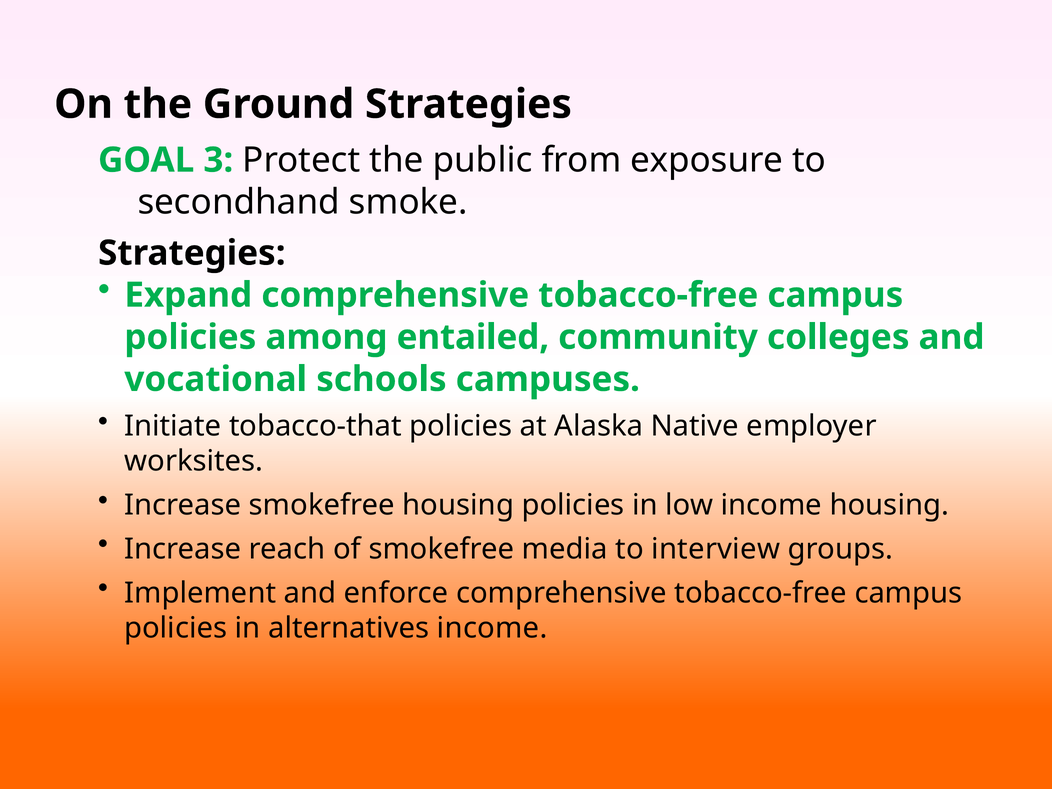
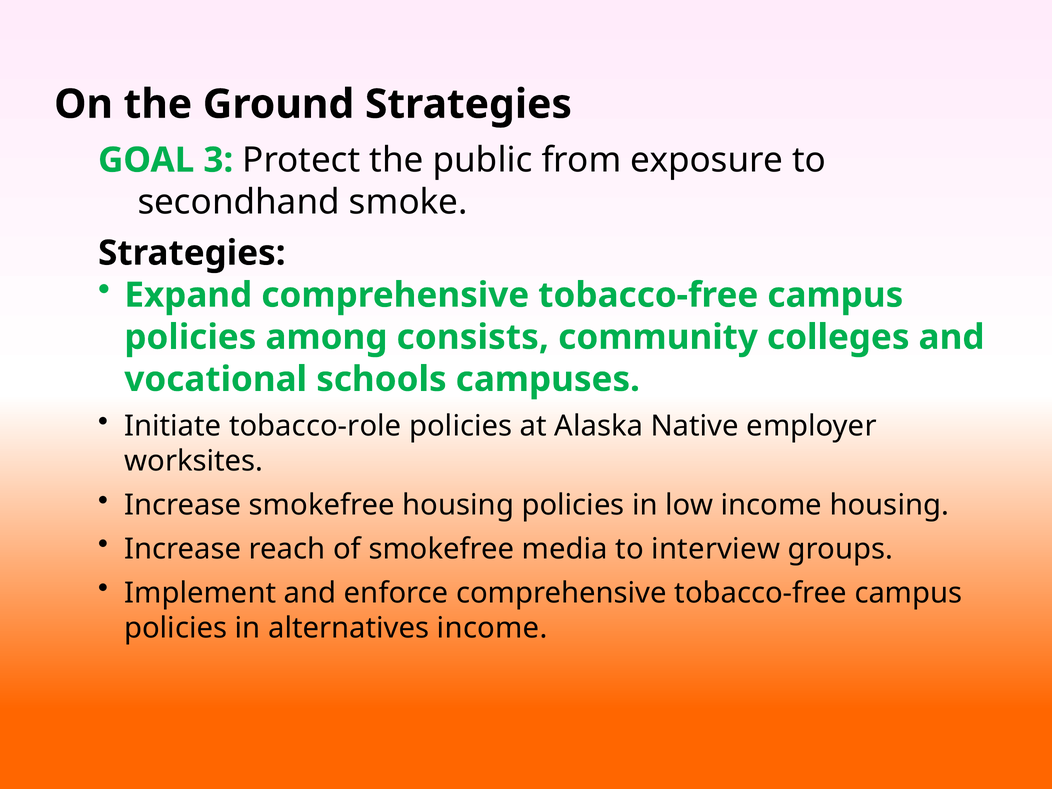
entailed: entailed -> consists
tobacco-that: tobacco-that -> tobacco-role
